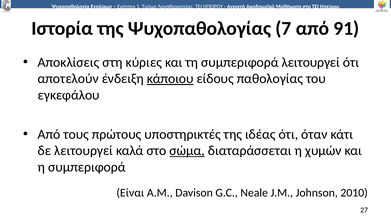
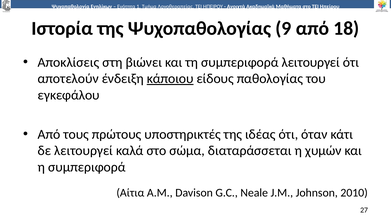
Ψυχοπαθολογίας 7: 7 -> 9
91: 91 -> 18
κύριες: κύριες -> βιώνει
σώμα underline: present -> none
Είναι: Είναι -> Αίτια
